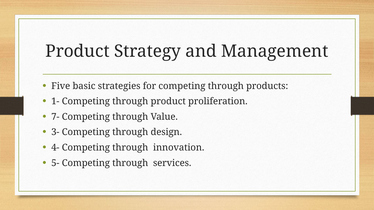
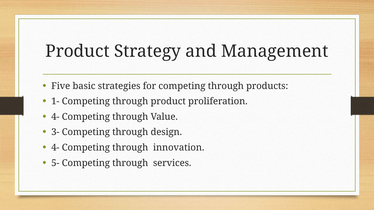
7- at (55, 117): 7- -> 4-
